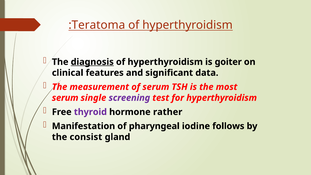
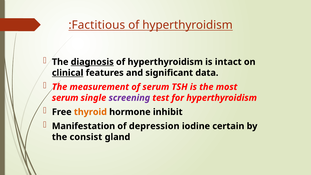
Teratoma: Teratoma -> Factitious
goiter: goiter -> intact
clinical underline: none -> present
thyroid colour: purple -> orange
rather: rather -> inhibit
pharyngeal: pharyngeal -> depression
follows: follows -> certain
